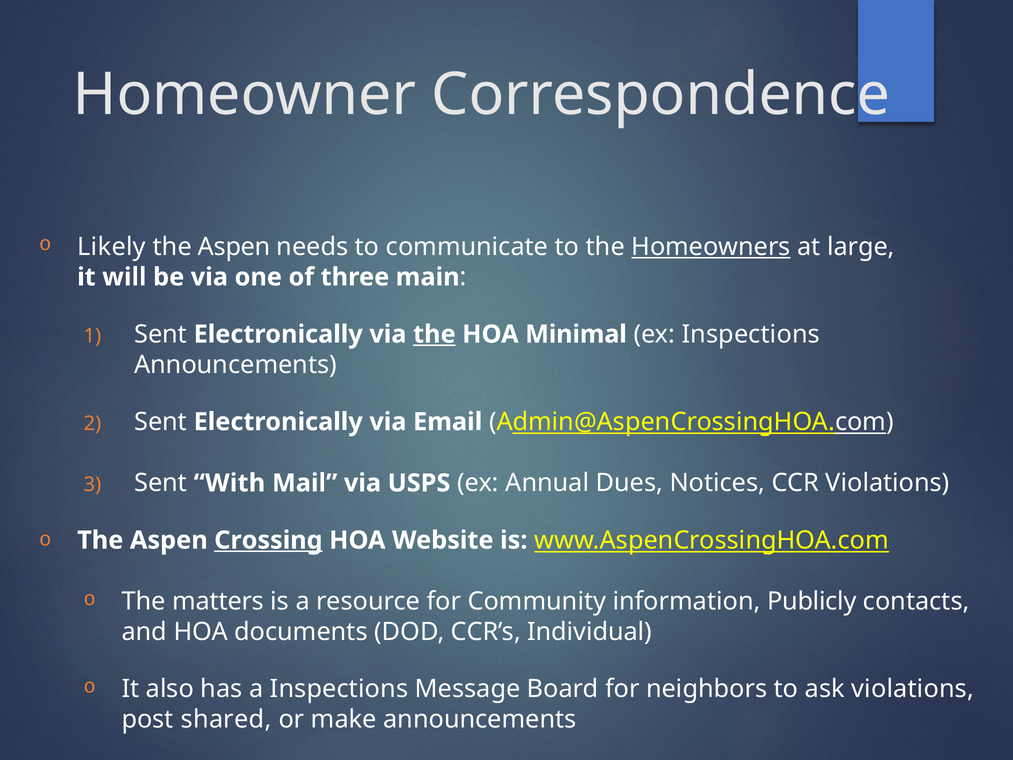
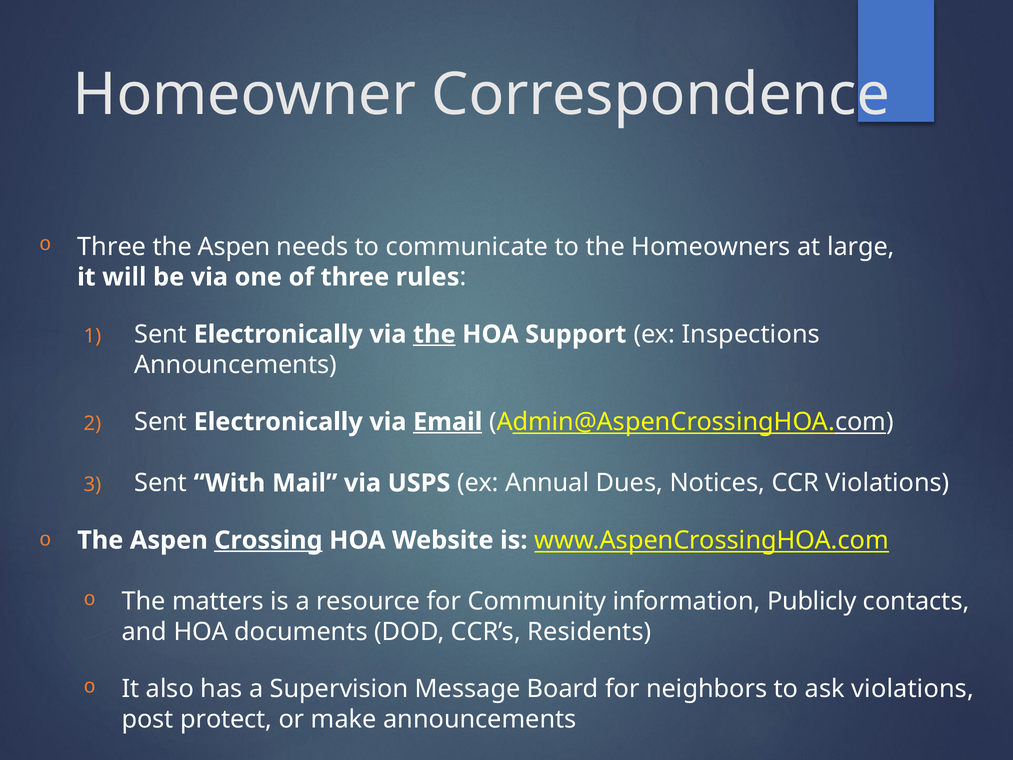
Likely at (112, 247): Likely -> Three
Homeowners underline: present -> none
main: main -> rules
Minimal: Minimal -> Support
Email underline: none -> present
Individual: Individual -> Residents
a Inspections: Inspections -> Supervision
shared: shared -> protect
